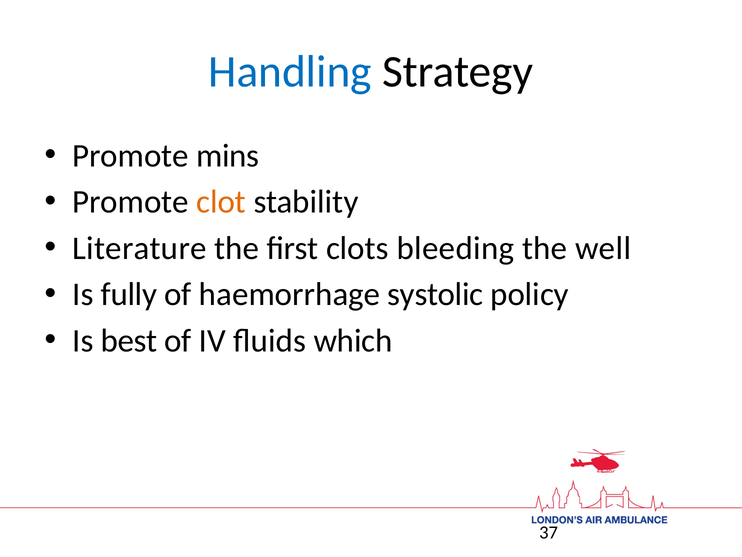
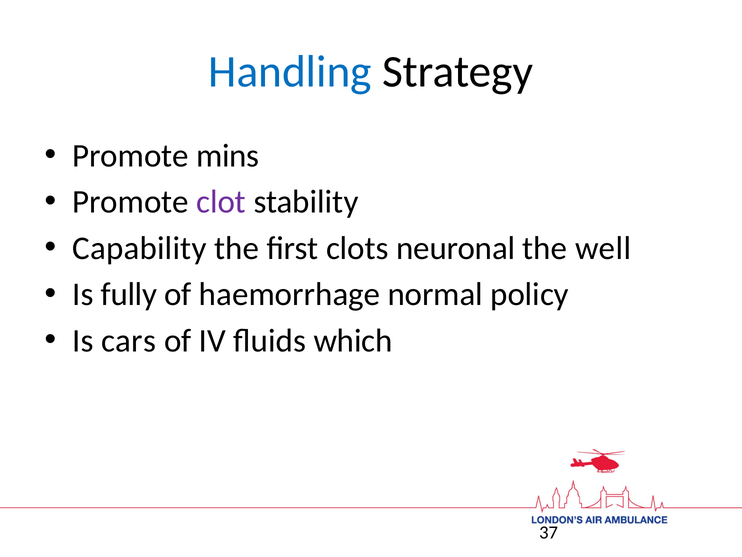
clot colour: orange -> purple
Literature: Literature -> Capability
bleeding: bleeding -> neuronal
systolic: systolic -> normal
best: best -> cars
